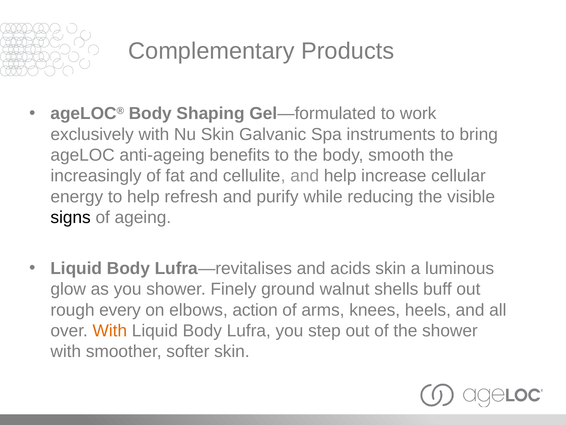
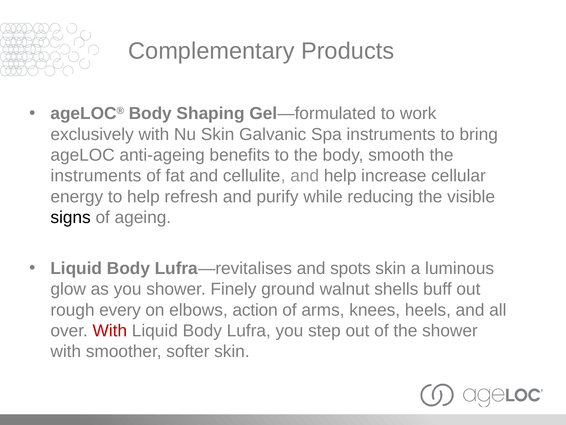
increasingly at (96, 176): increasingly -> instruments
acids: acids -> spots
With at (110, 330) colour: orange -> red
